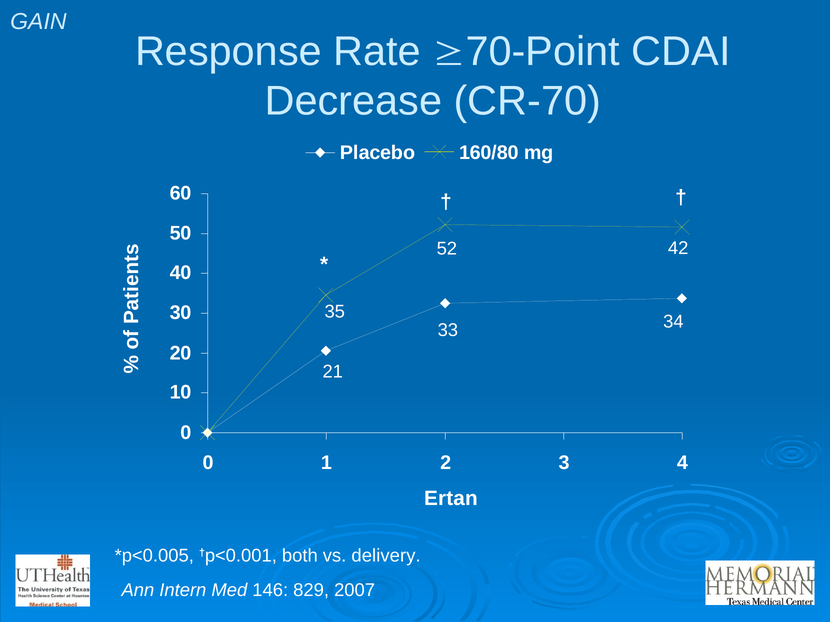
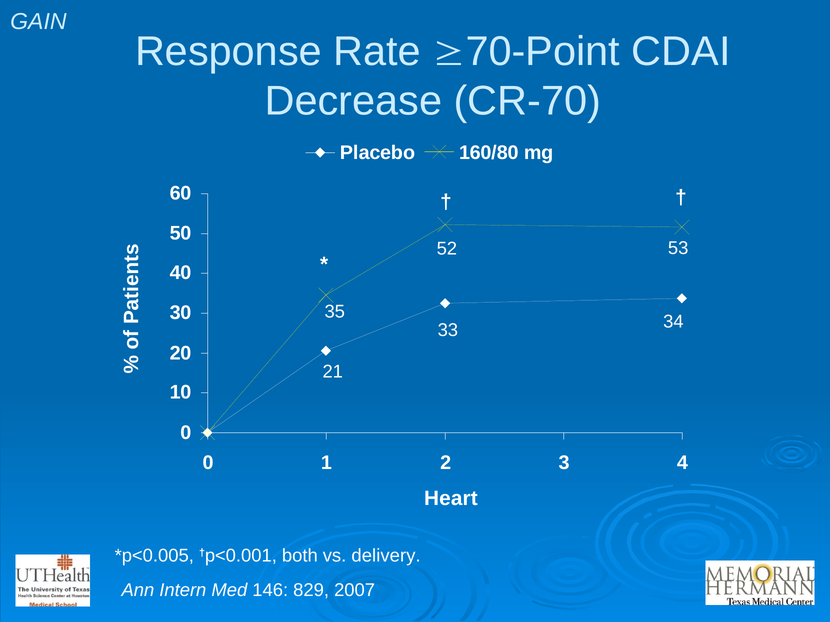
42: 42 -> 53
Ertan: Ertan -> Heart
